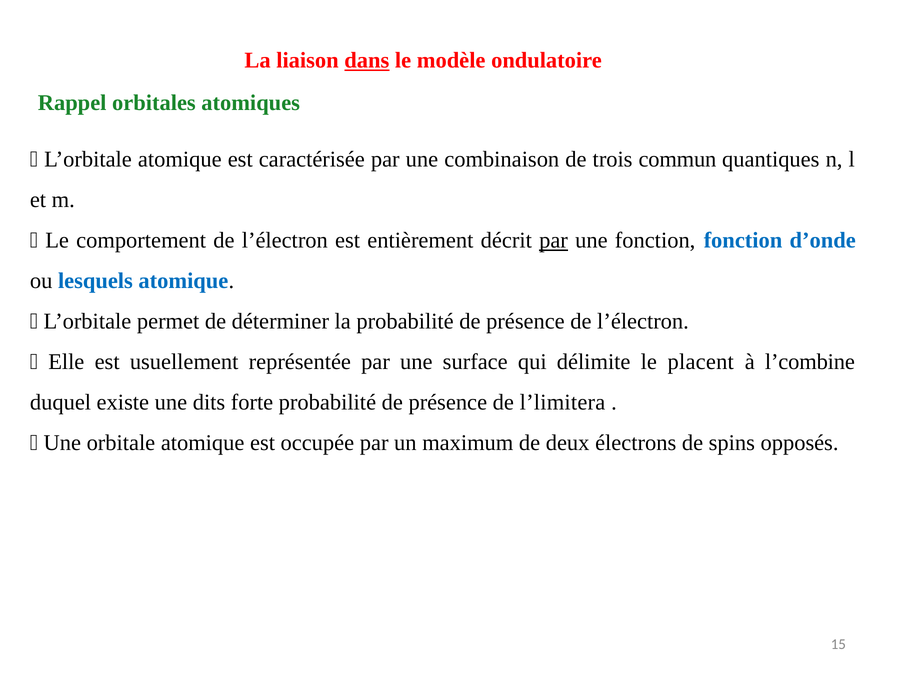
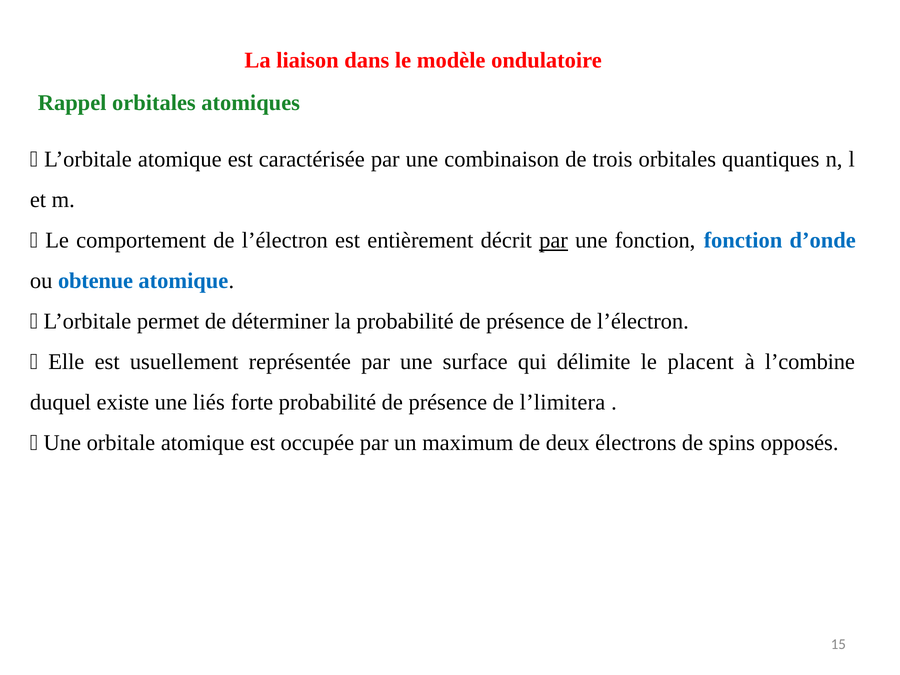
dans underline: present -> none
trois commun: commun -> orbitales
lesquels: lesquels -> obtenue
dits: dits -> liés
